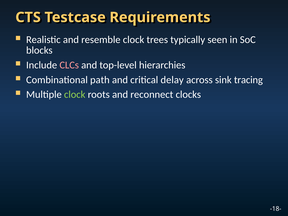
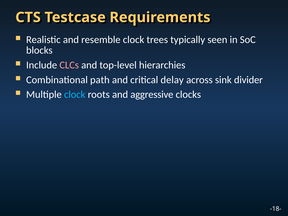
tracing: tracing -> divider
clock at (75, 95) colour: light green -> light blue
reconnect: reconnect -> aggressive
